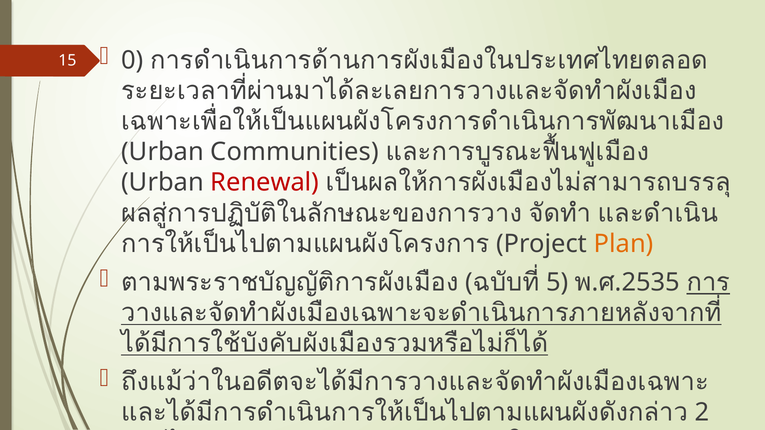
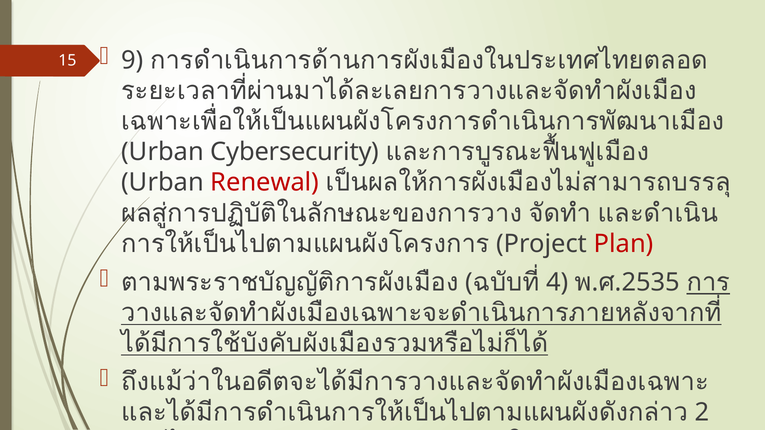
0: 0 -> 9
Communities: Communities -> Cybersecurity
Plan colour: orange -> red
5: 5 -> 4
